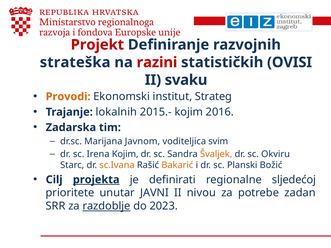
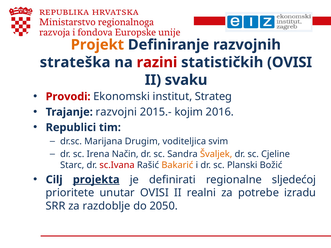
Projekt colour: red -> orange
Provodi colour: orange -> red
lokalnih: lokalnih -> razvojni
Zadarska: Zadarska -> Republici
Javnom: Javnom -> Drugim
Irena Kojim: Kojim -> Način
Okviru: Okviru -> Cjeline
sc.Ivana colour: orange -> red
unutar JAVNI: JAVNI -> OVISI
nivou: nivou -> realni
zadan: zadan -> izradu
razdoblje underline: present -> none
2023: 2023 -> 2050
